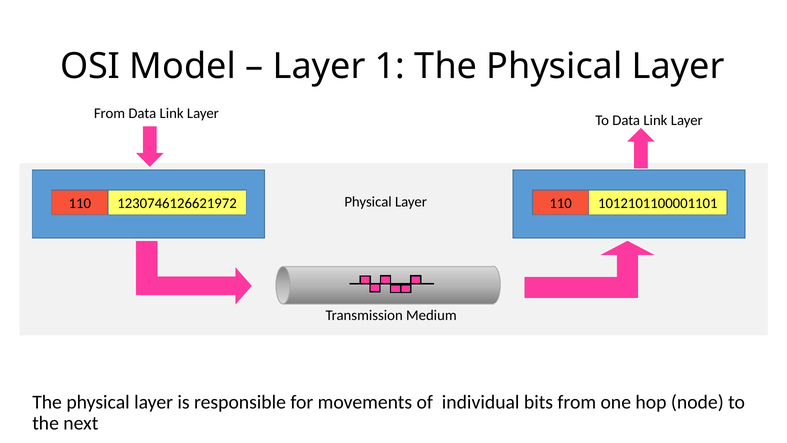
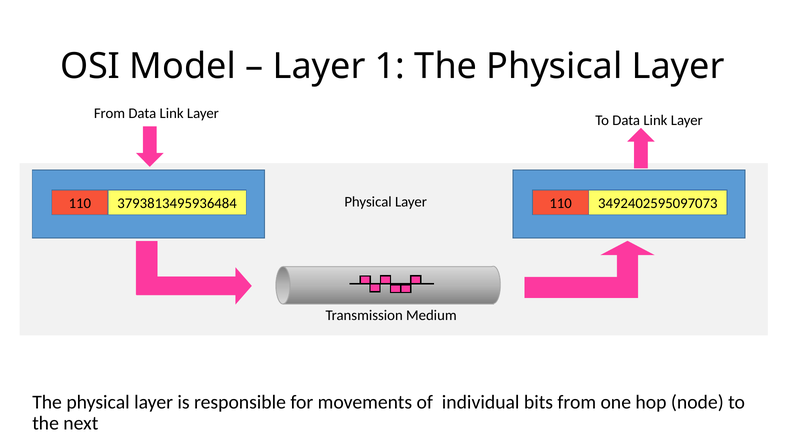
1230746126621972: 1230746126621972 -> 3793813495936484
1012101100001101: 1012101100001101 -> 3492402595097073
